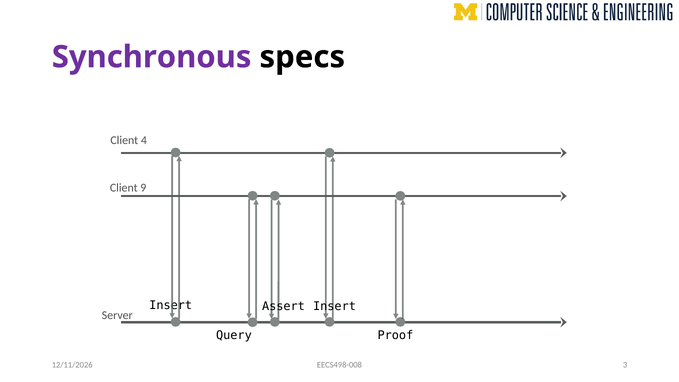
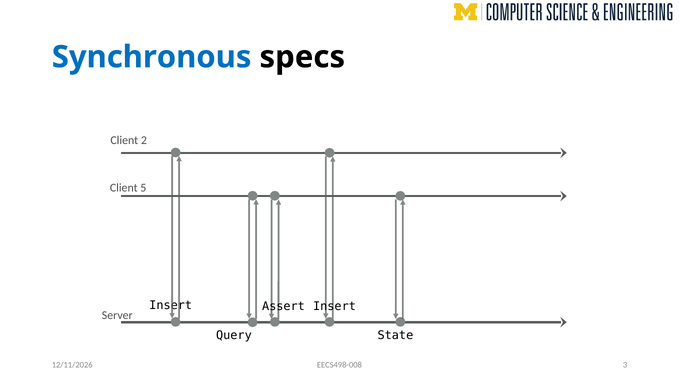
Synchronous colour: purple -> blue
4: 4 -> 2
9: 9 -> 5
Proof: Proof -> State
